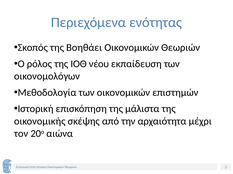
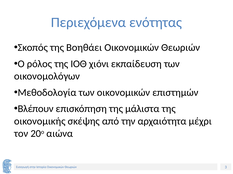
νέου: νέου -> χιόνι
Ιστορική: Ιστορική -> Βλέπουν
